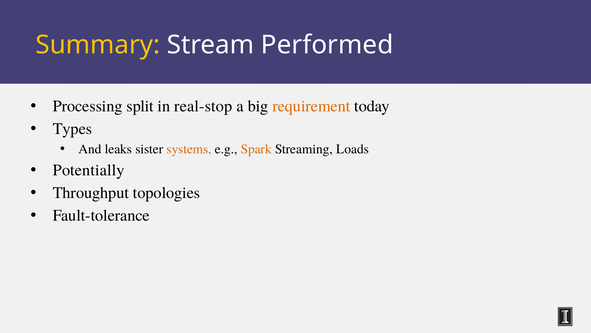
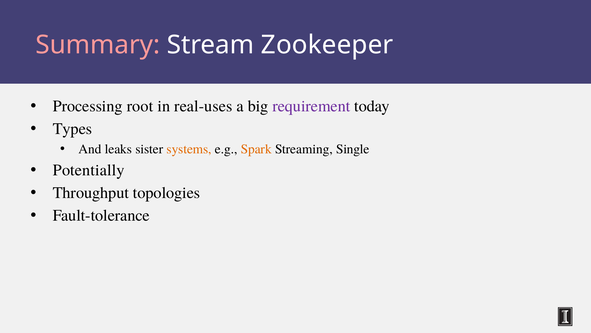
Summary colour: yellow -> pink
Performed: Performed -> Zookeeper
split: split -> root
real-stop: real-stop -> real-uses
requirement colour: orange -> purple
Loads: Loads -> Single
